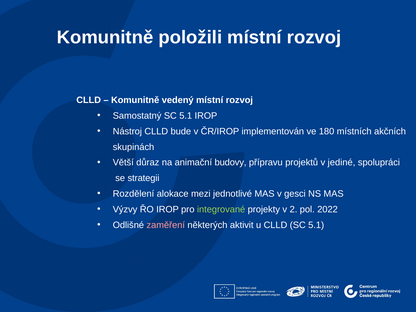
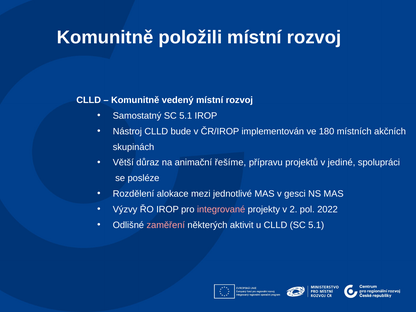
budovy: budovy -> řešíme
strategii: strategii -> posléze
integrované colour: light green -> pink
